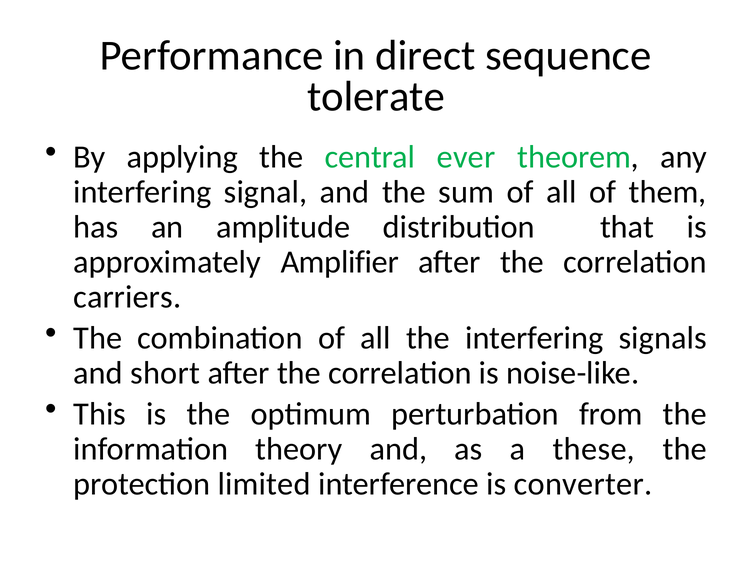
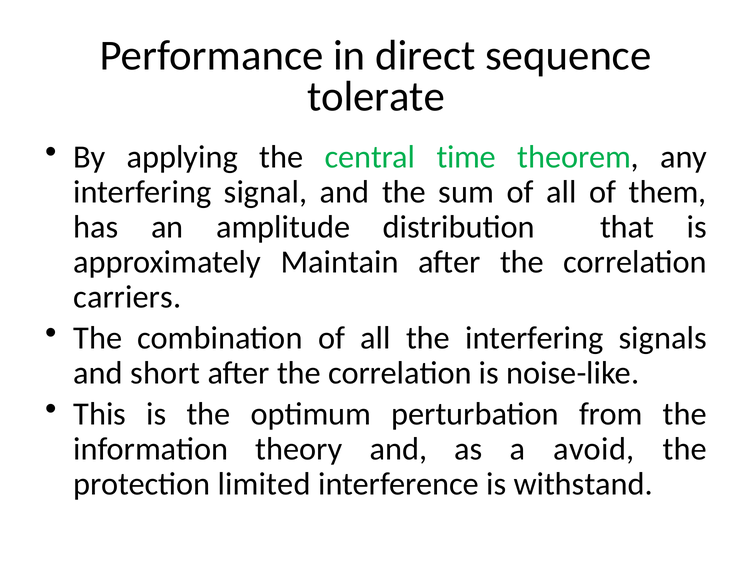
ever: ever -> time
Amplifier: Amplifier -> Maintain
these: these -> avoid
converter: converter -> withstand
